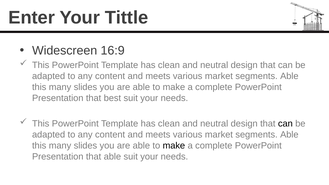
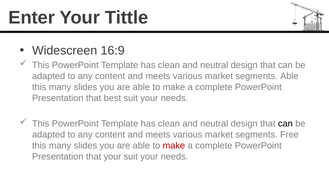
Able at (289, 135): Able -> Free
make at (174, 146) colour: black -> red
that able: able -> your
